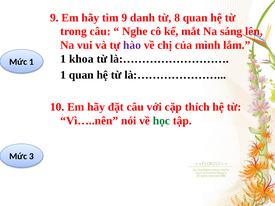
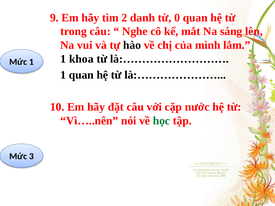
tìm 9: 9 -> 2
8: 8 -> 0
hào colour: purple -> black
thích: thích -> nước
